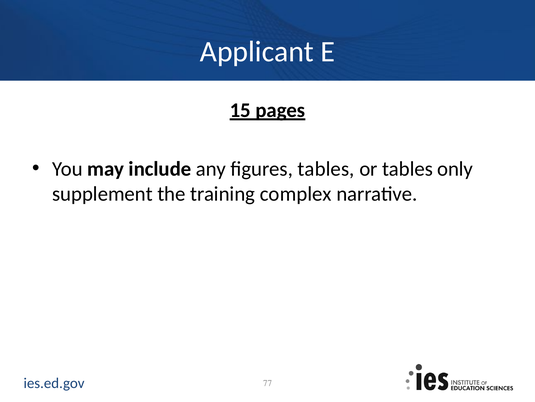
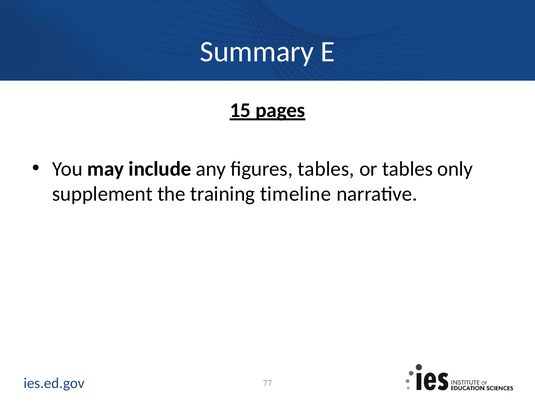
Applicant: Applicant -> Summary
complex: complex -> timeline
